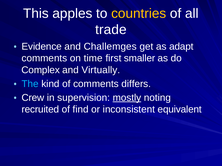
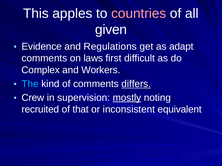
countries colour: yellow -> pink
trade: trade -> given
Challemges: Challemges -> Regulations
time: time -> laws
smaller: smaller -> difficult
Virtually: Virtually -> Workers
differs underline: none -> present
find: find -> that
